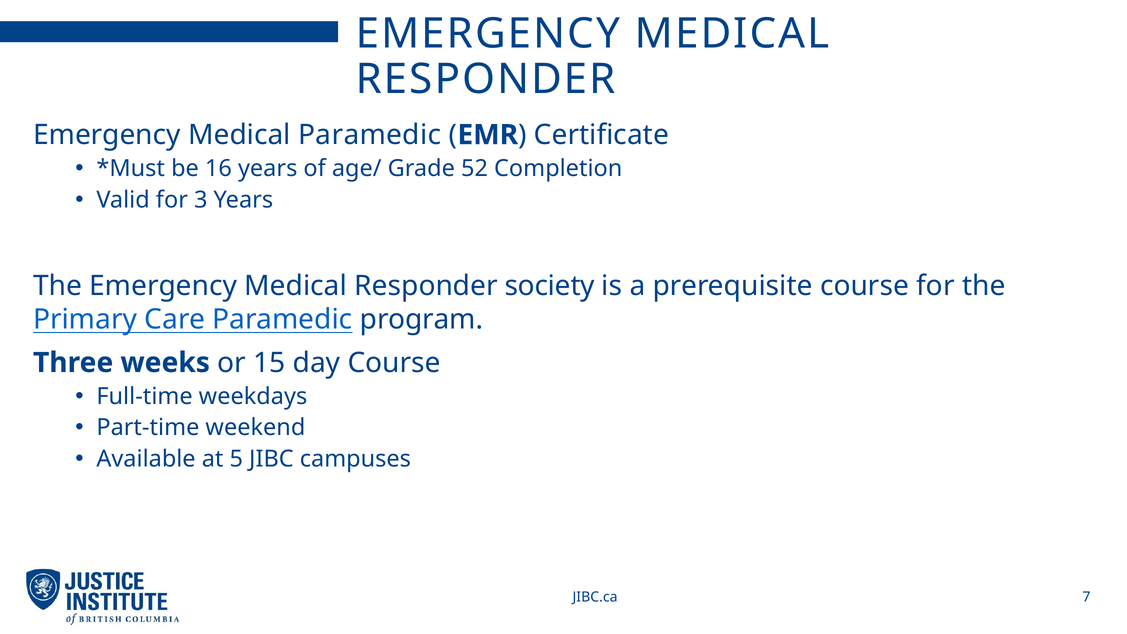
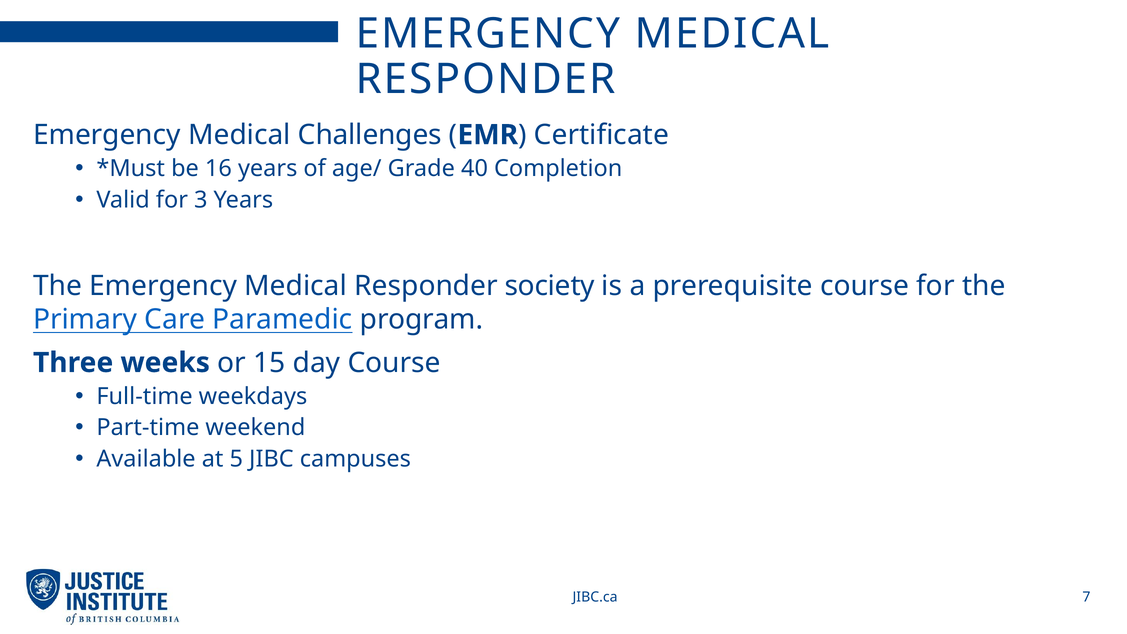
Medical Paramedic: Paramedic -> Challenges
52: 52 -> 40
